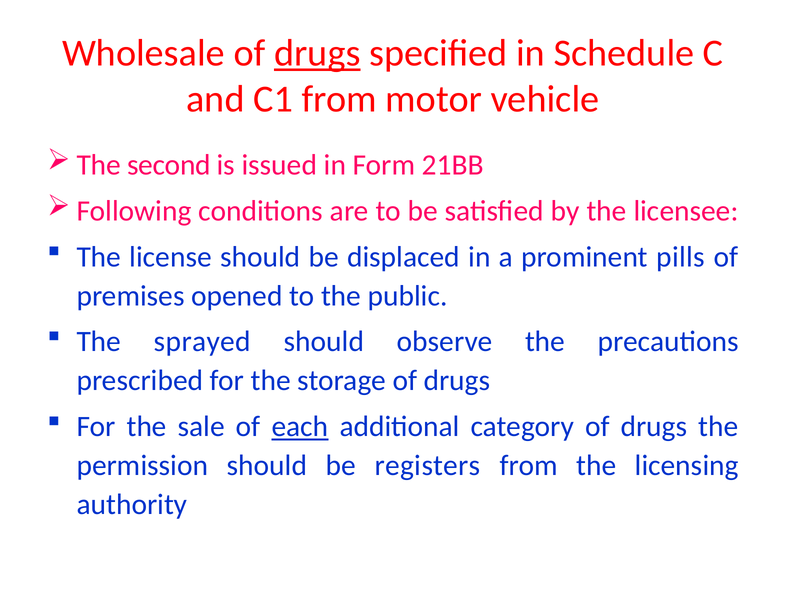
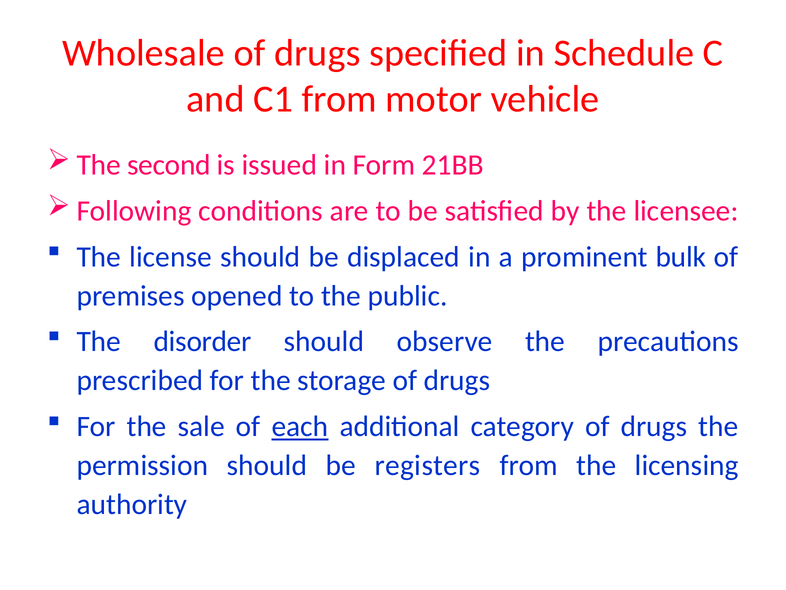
drugs at (317, 53) underline: present -> none
pills: pills -> bulk
sprayed: sprayed -> disorder
